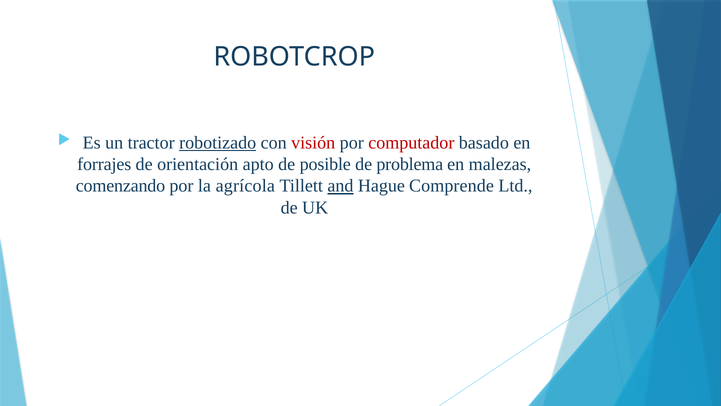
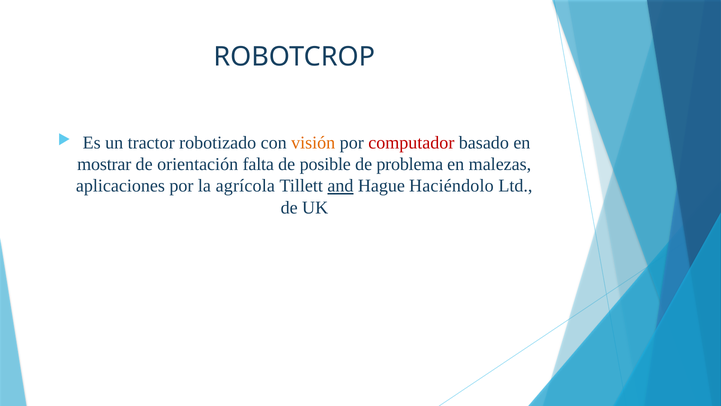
robotizado underline: present -> none
visión colour: red -> orange
forrajes: forrajes -> mostrar
apto: apto -> falta
comenzando: comenzando -> aplicaciones
Comprende: Comprende -> Haciéndolo
